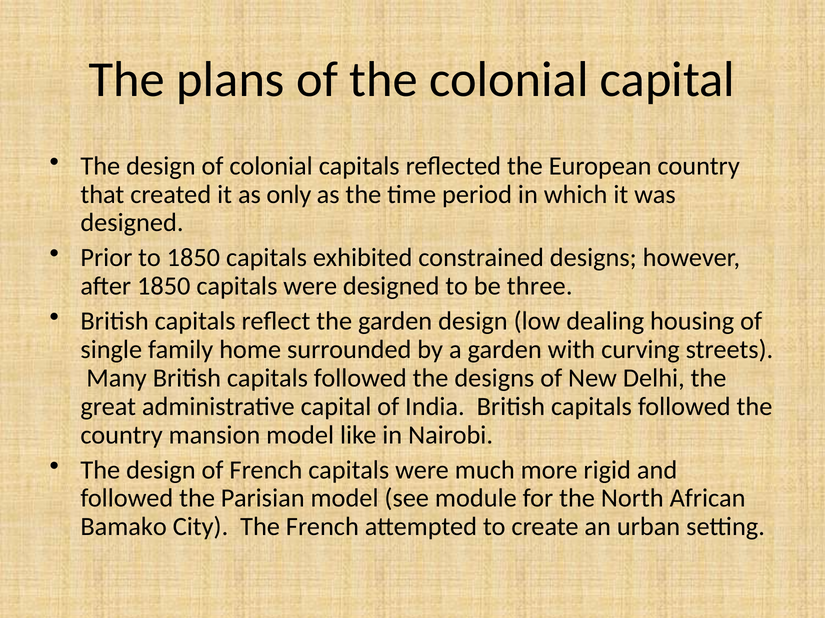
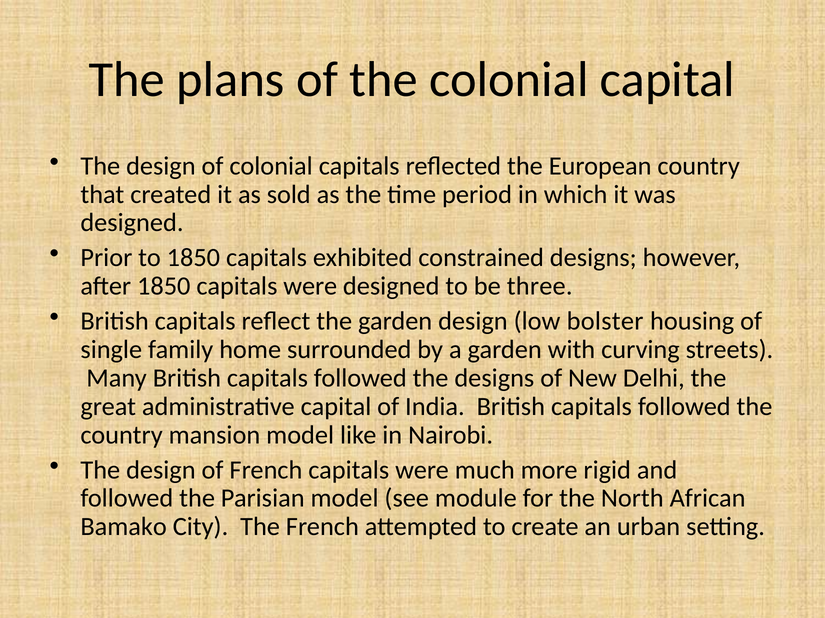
only: only -> sold
dealing: dealing -> bolster
